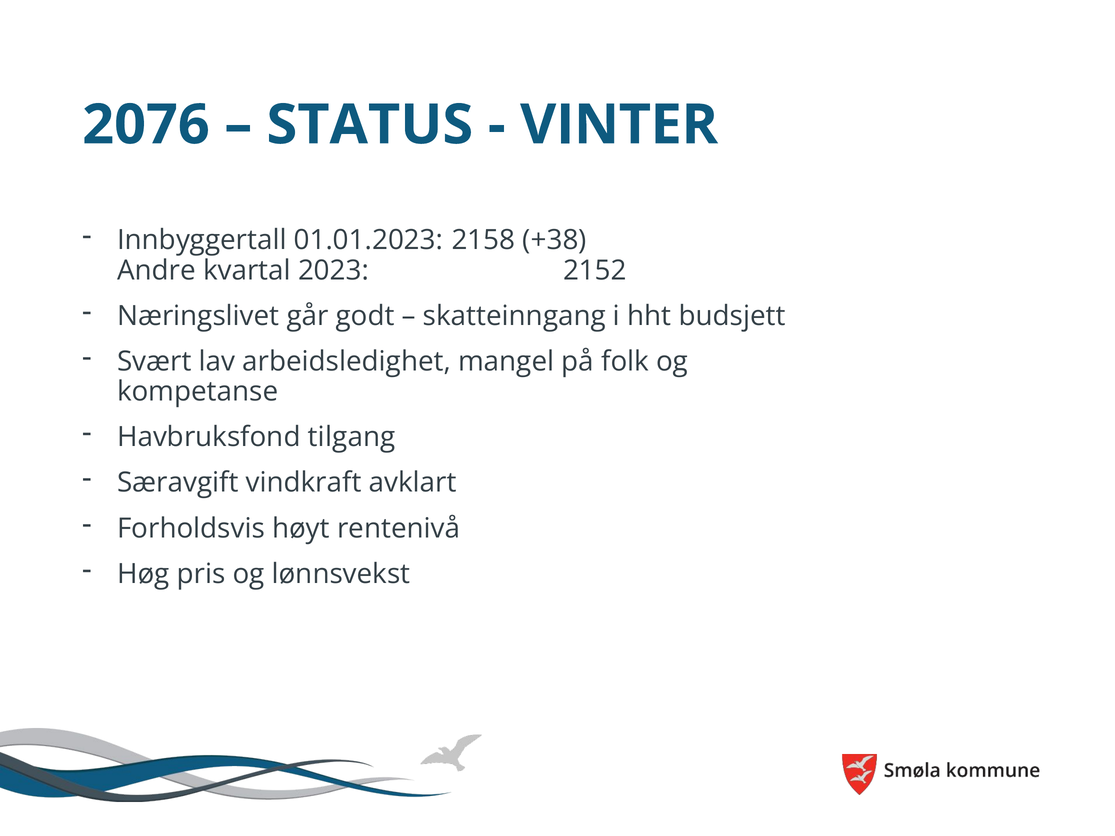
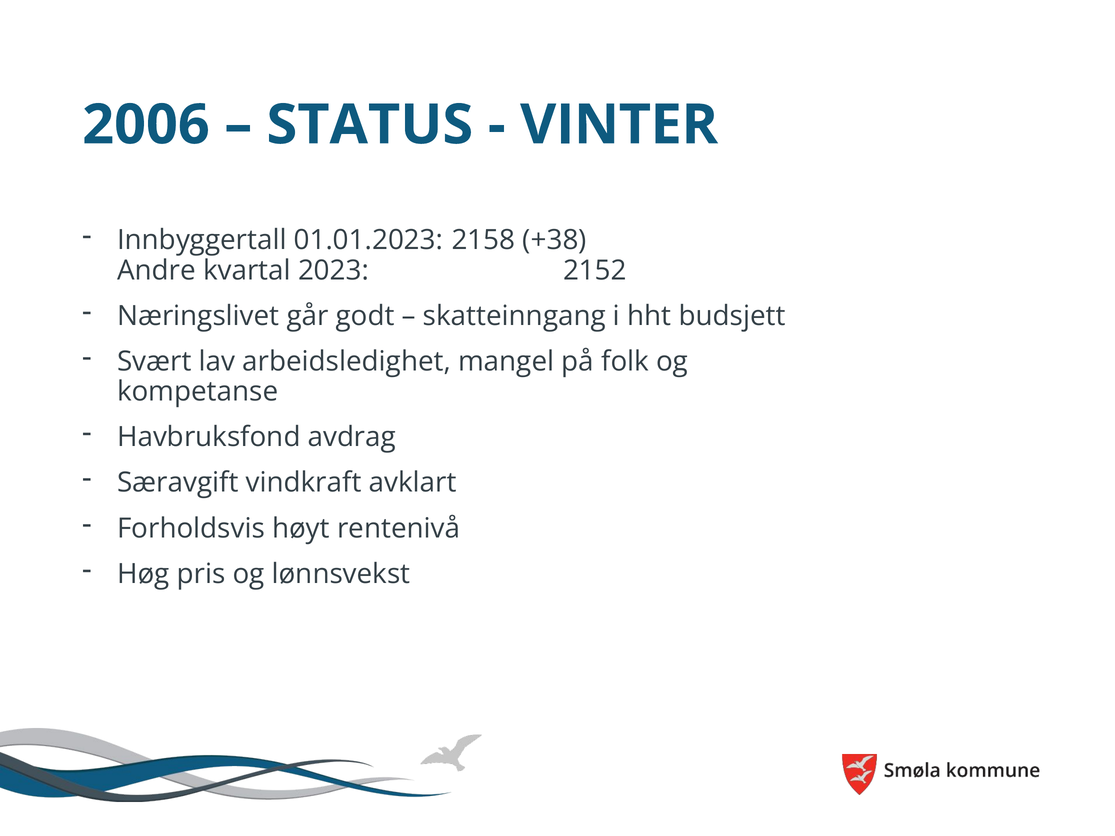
2076: 2076 -> 2006
tilgang: tilgang -> avdrag
